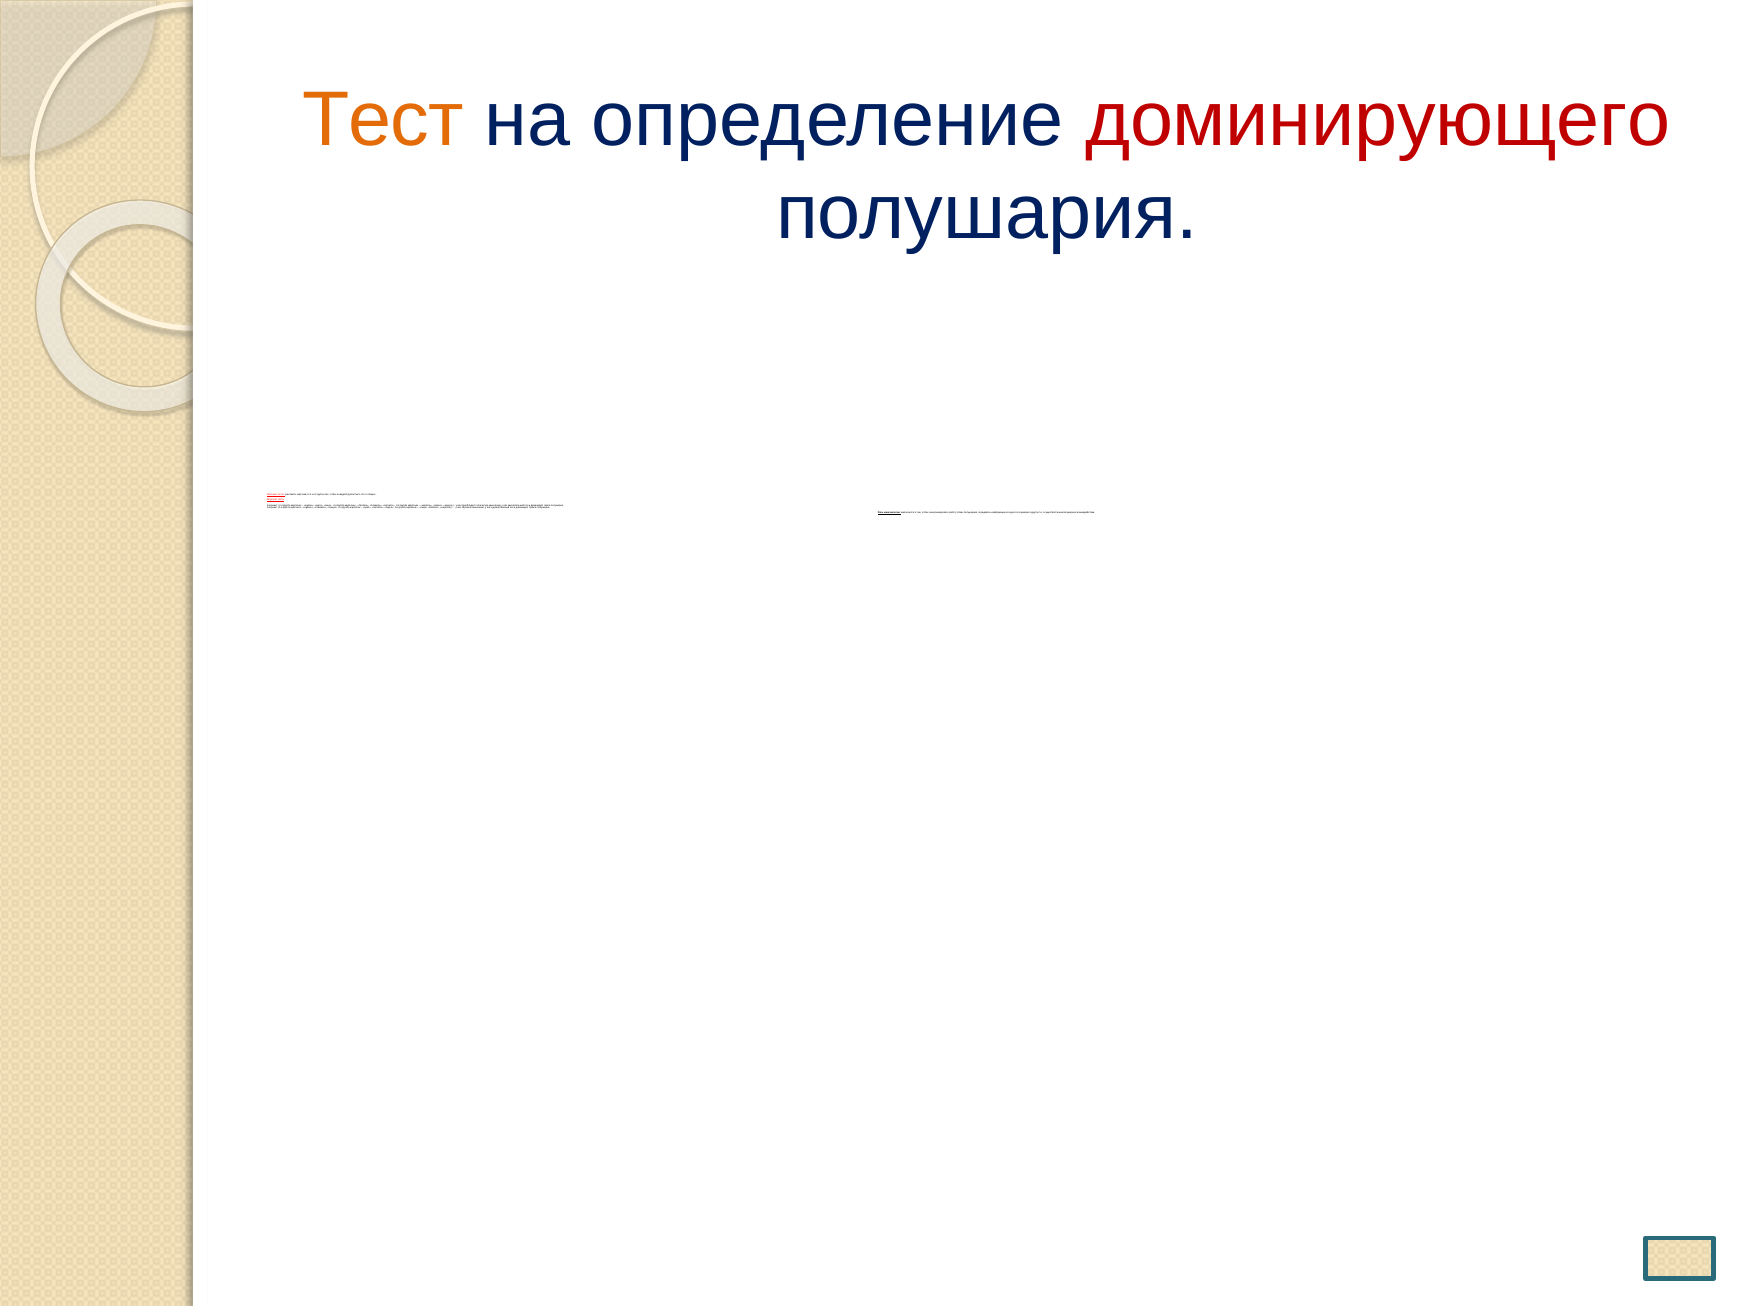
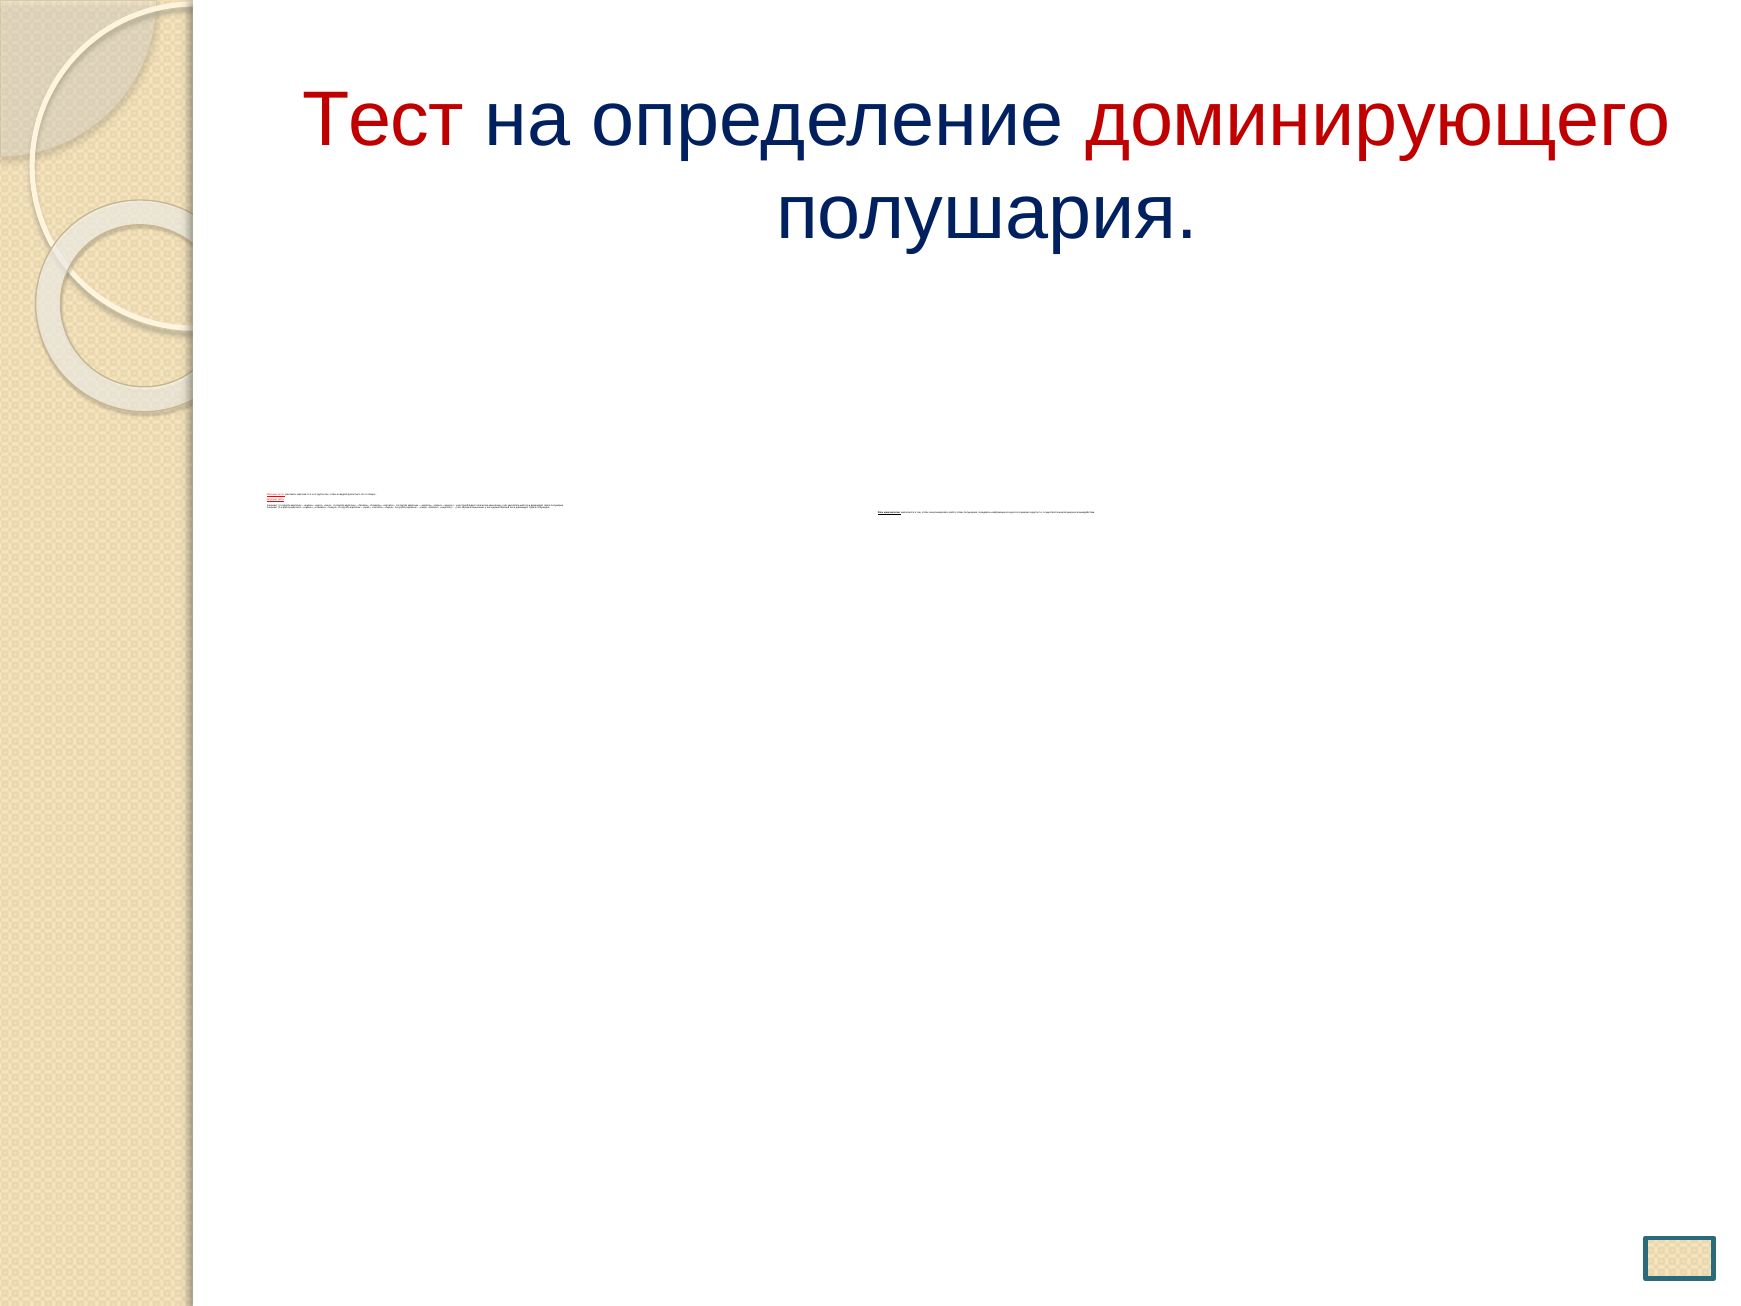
Тест colour: orange -> red
